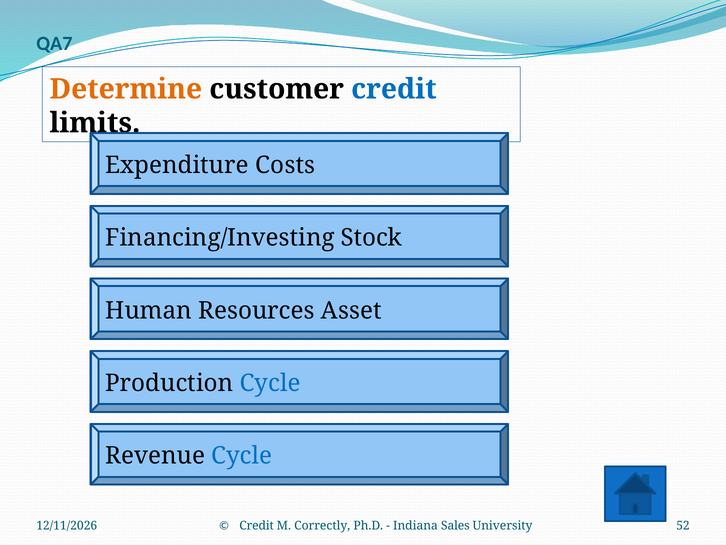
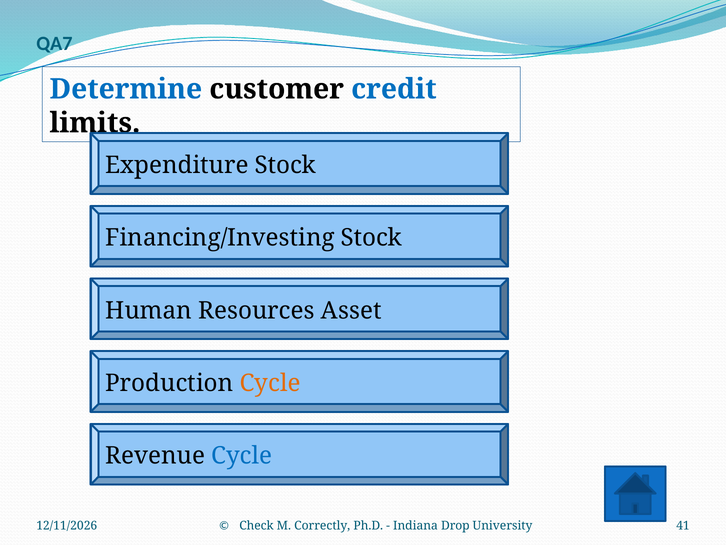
Determine colour: orange -> blue
Expenditure Costs: Costs -> Stock
Cycle at (270, 383) colour: blue -> orange
Credit at (257, 525): Credit -> Check
Sales: Sales -> Drop
52: 52 -> 41
